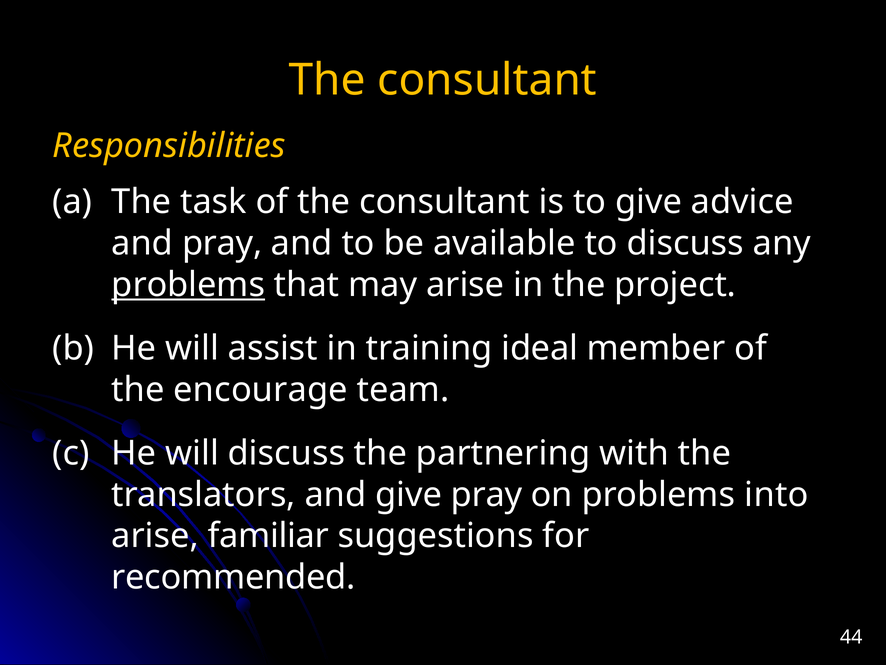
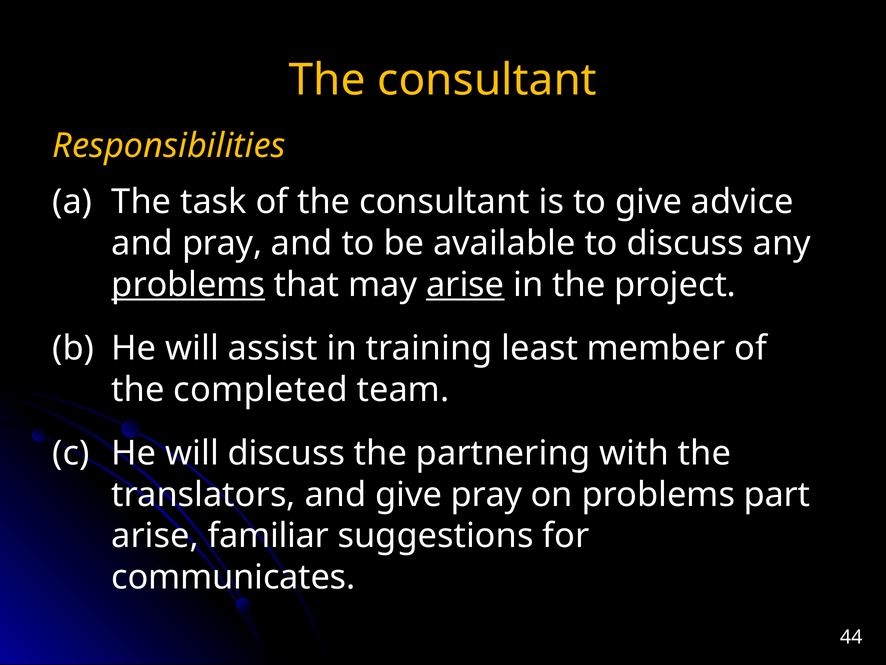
arise at (465, 285) underline: none -> present
ideal: ideal -> least
encourage: encourage -> completed
into: into -> part
recommended: recommended -> communicates
